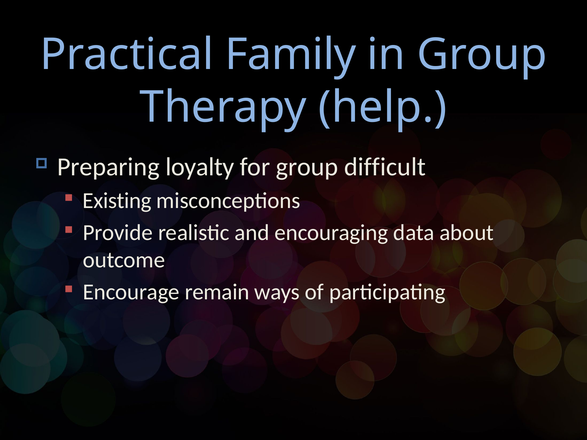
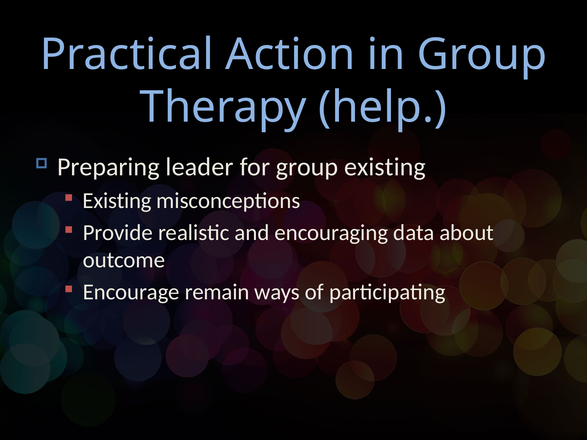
Family: Family -> Action
loyalty: loyalty -> leader
group difficult: difficult -> existing
